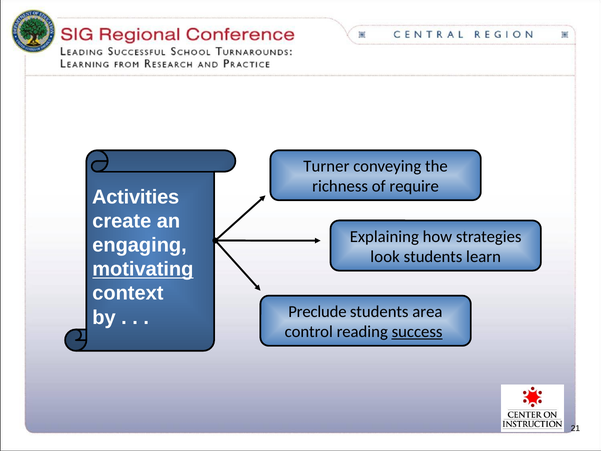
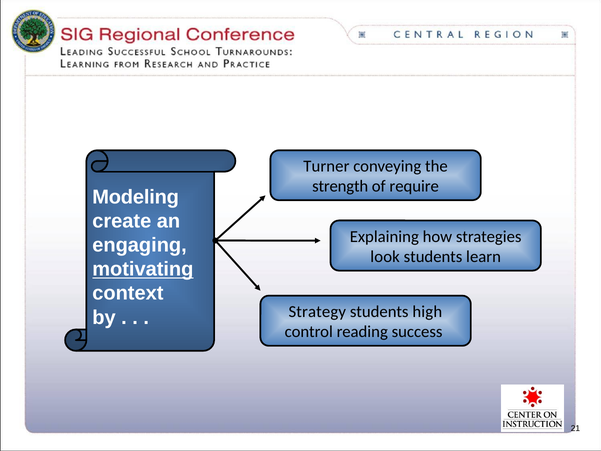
richness: richness -> strength
Activities: Activities -> Modeling
Preclude: Preclude -> Strategy
area: area -> high
success underline: present -> none
